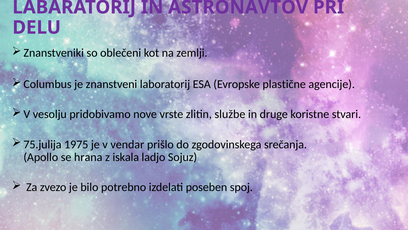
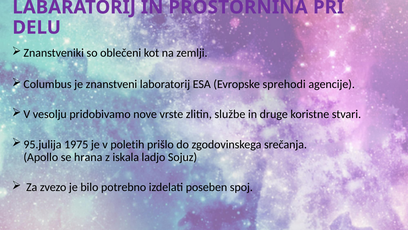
ASTRONAVTOV: ASTRONAVTOV -> PROSTORNINA
plastične: plastične -> sprehodi
75.julija: 75.julija -> 95.julija
vendar: vendar -> poletih
